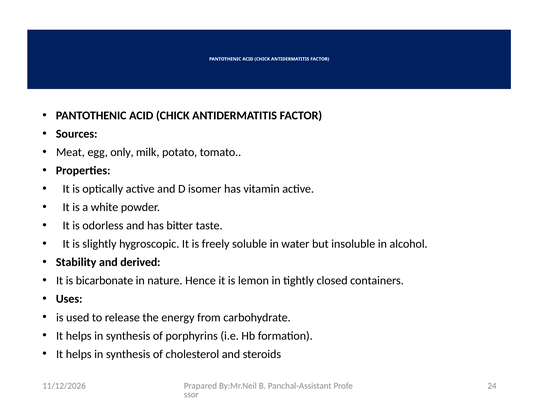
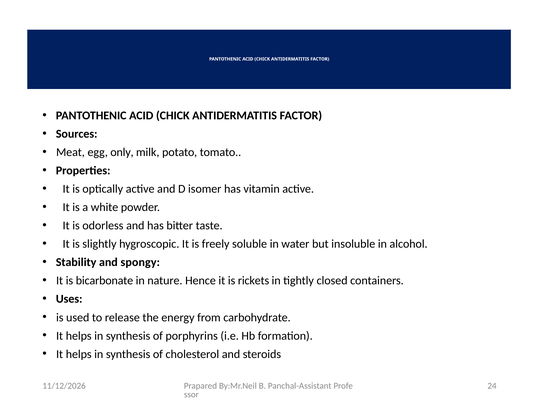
derived: derived -> spongy
lemon: lemon -> rickets
